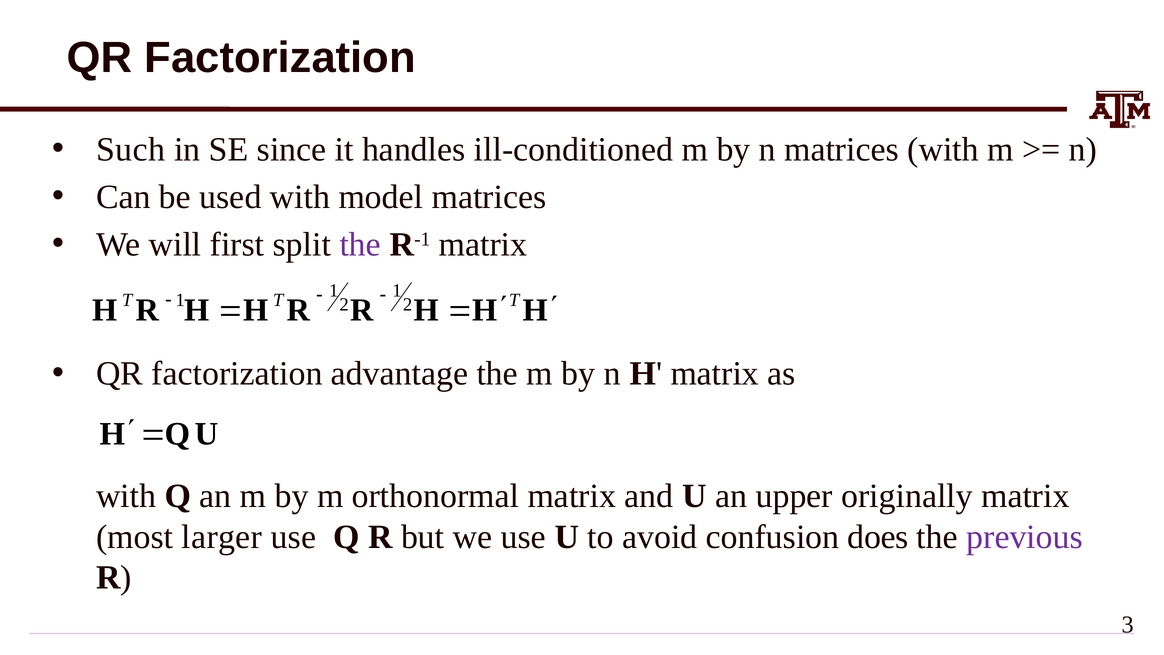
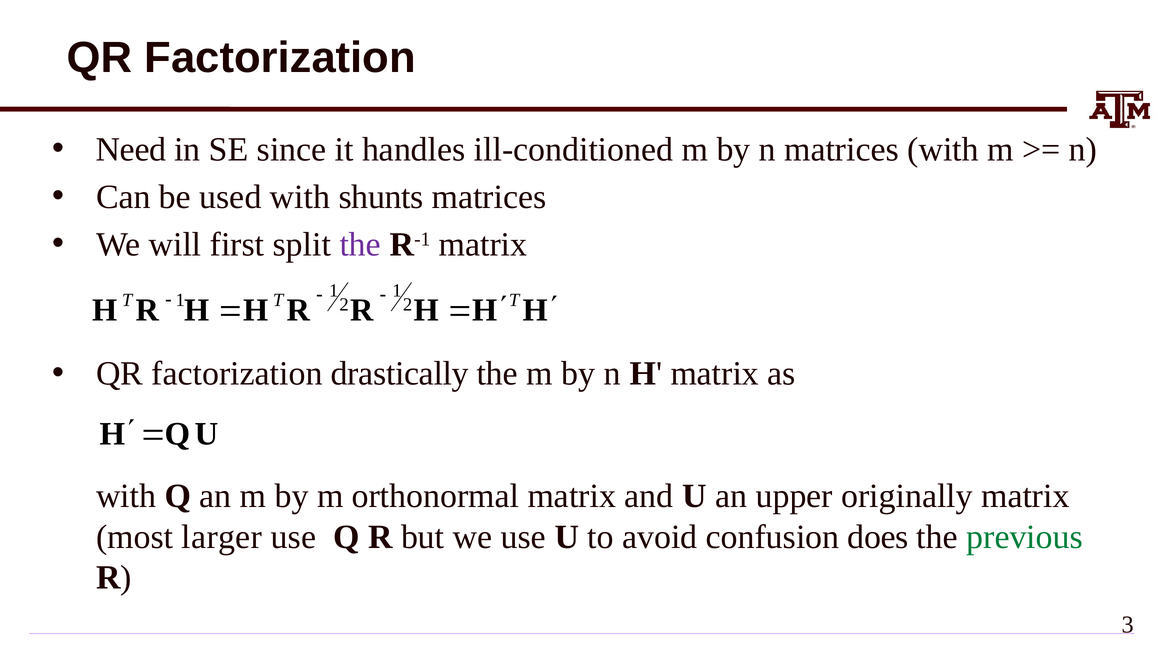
Such: Such -> Need
model: model -> shunts
advantage: advantage -> drastically
previous colour: purple -> green
